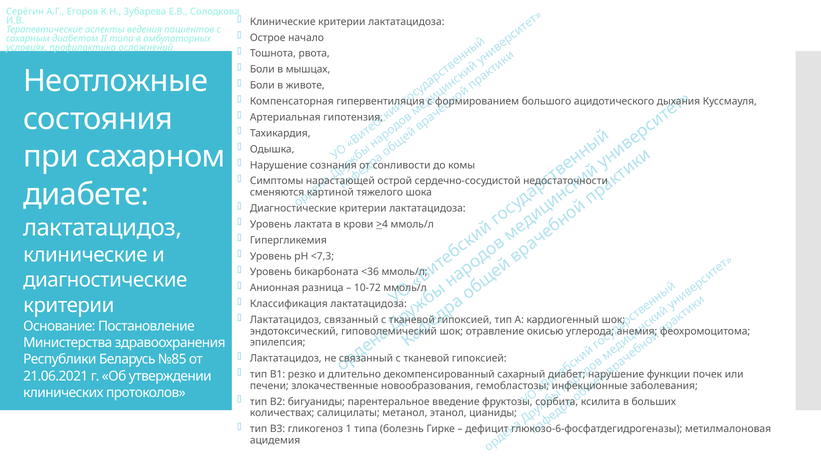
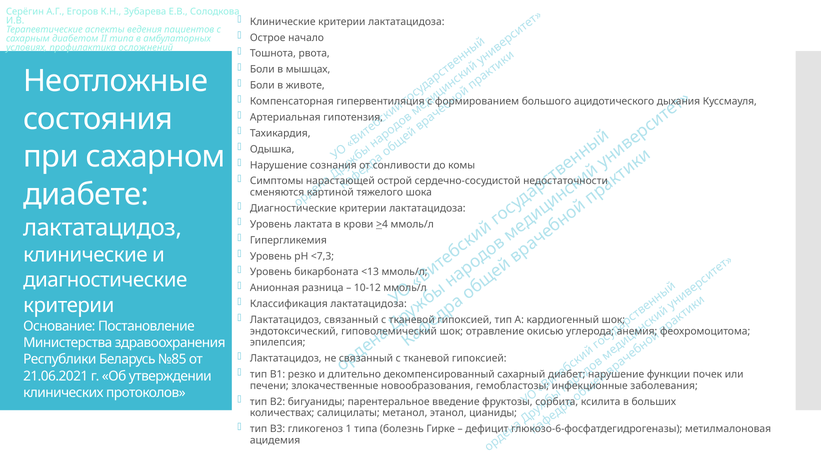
<36: <36 -> <13
10-72: 10-72 -> 10-12
